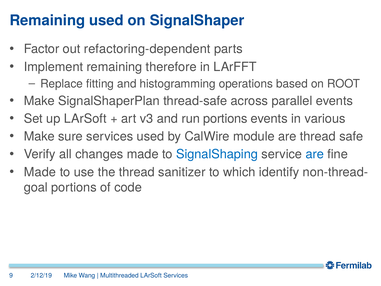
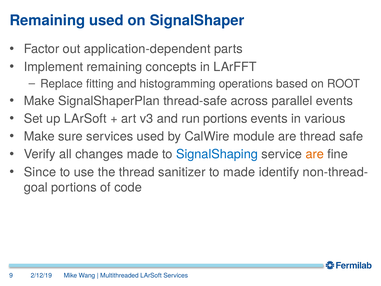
refactoring-dependent: refactoring-dependent -> application-dependent
therefore: therefore -> concepts
are at (315, 154) colour: blue -> orange
Made at (40, 172): Made -> Since
to which: which -> made
